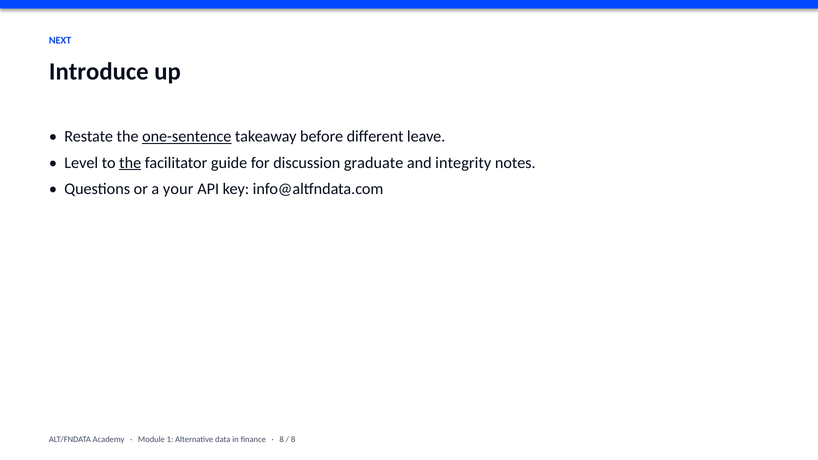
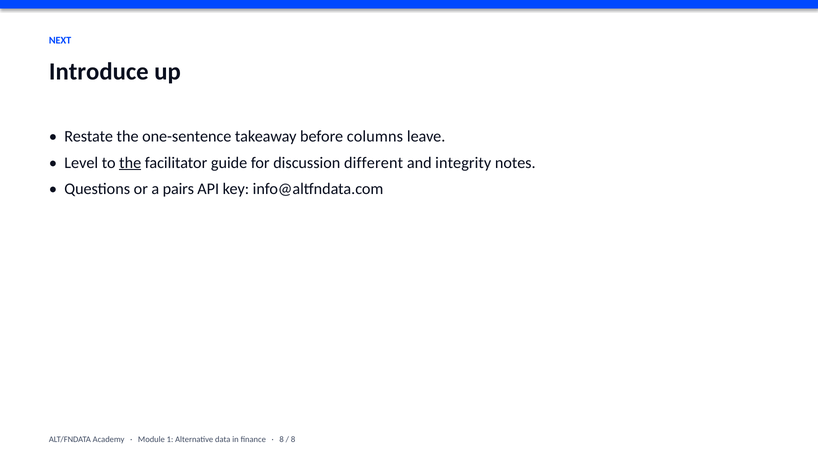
one-sentence underline: present -> none
different: different -> columns
graduate: graduate -> different
your: your -> pairs
